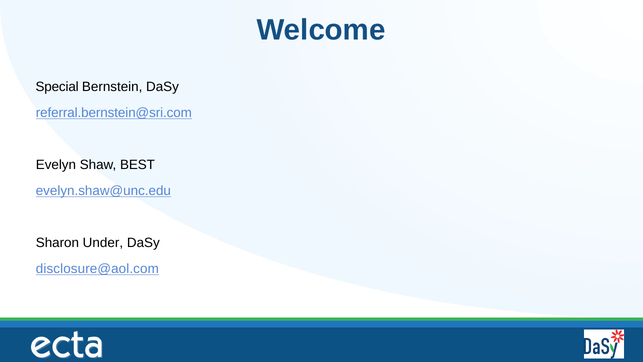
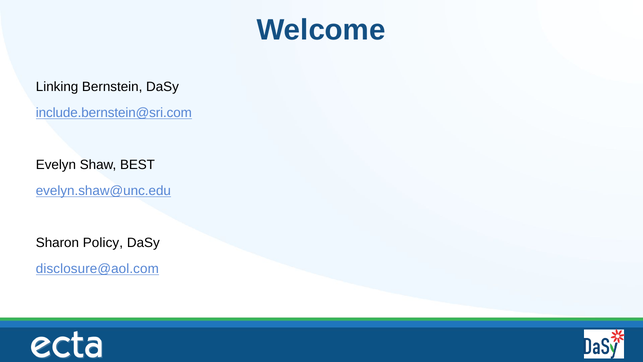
Special: Special -> Linking
referral.bernstein@sri.com: referral.bernstein@sri.com -> include.bernstein@sri.com
Under: Under -> Policy
